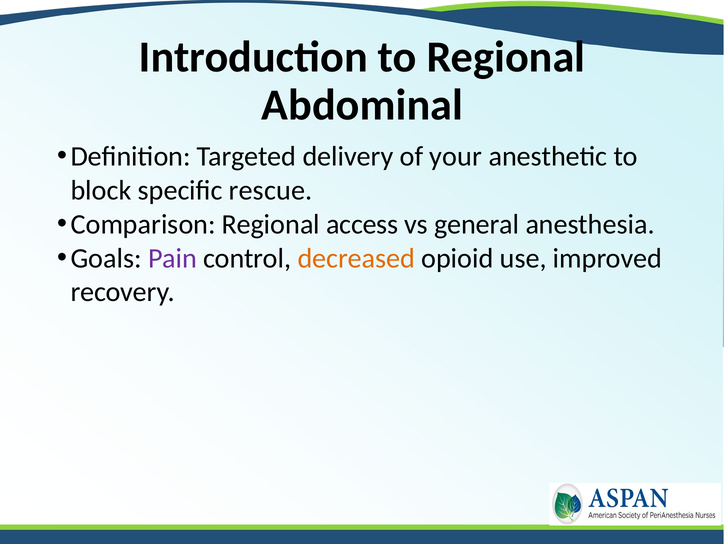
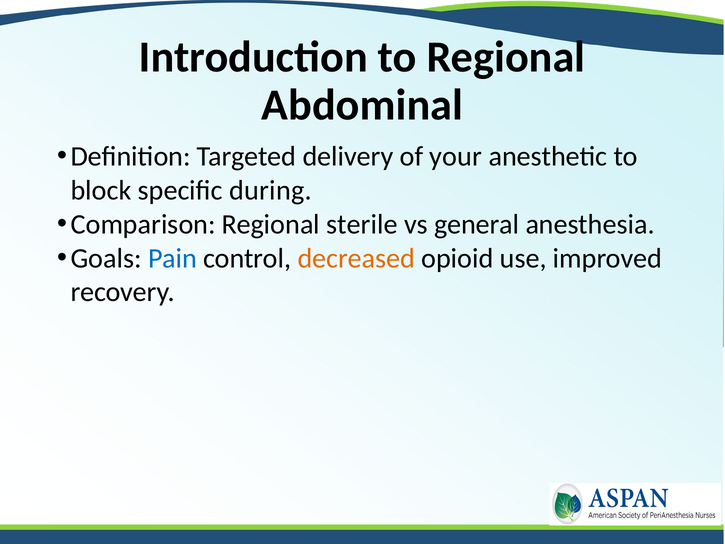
rescue: rescue -> during
access: access -> sterile
Pain colour: purple -> blue
